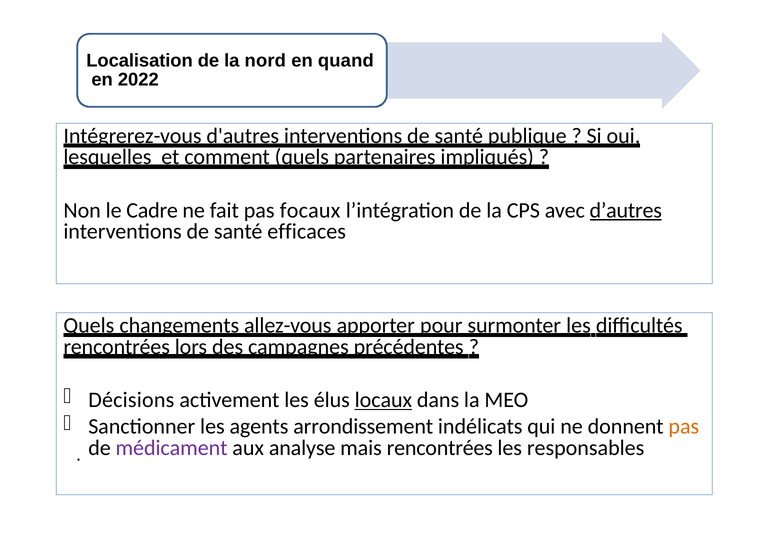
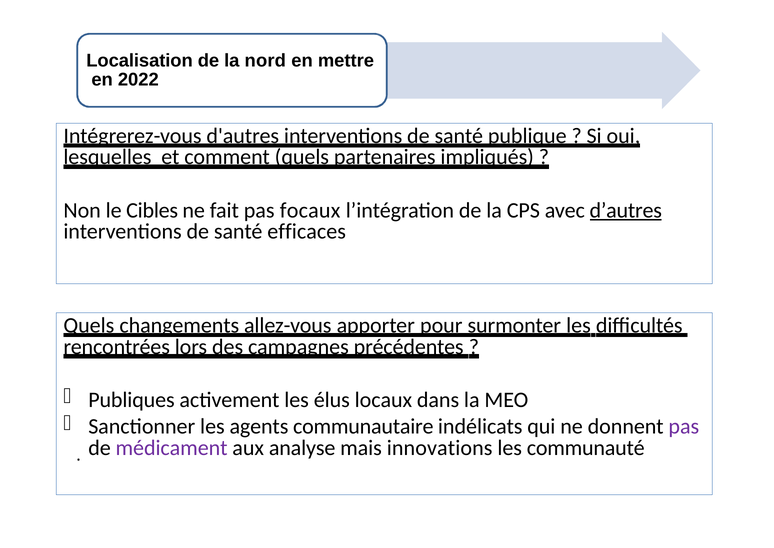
quand: quand -> mettre
Cadre: Cadre -> Cibles
Décisions: Décisions -> Publiques
locaux underline: present -> none
arrondissement: arrondissement -> communautaire
pas at (684, 426) colour: orange -> purple
mais rencontrées: rencontrées -> innovations
responsables: responsables -> communauté
